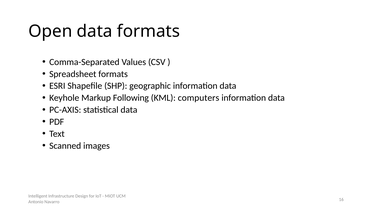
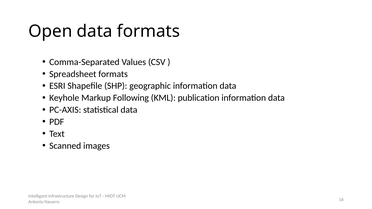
computers: computers -> publication
